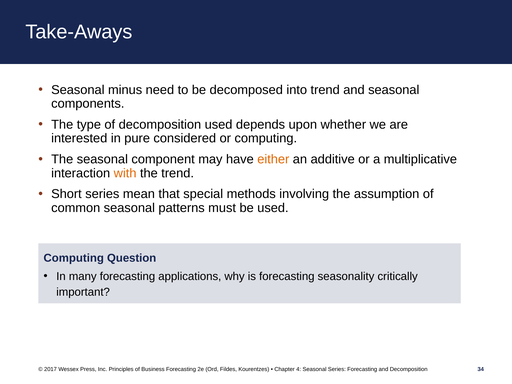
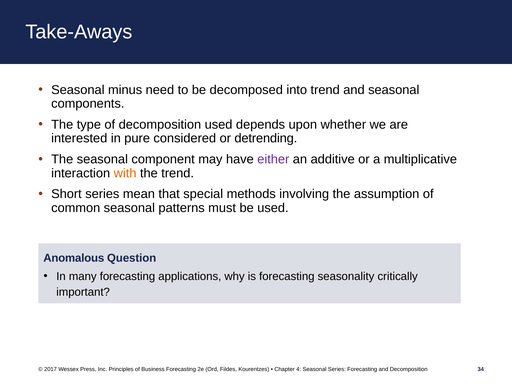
or computing: computing -> detrending
either colour: orange -> purple
Computing at (74, 258): Computing -> Anomalous
